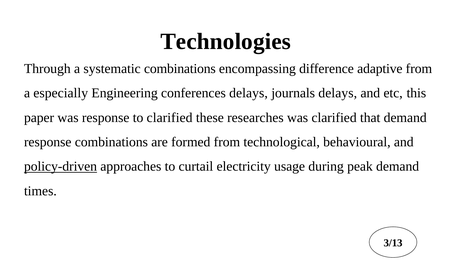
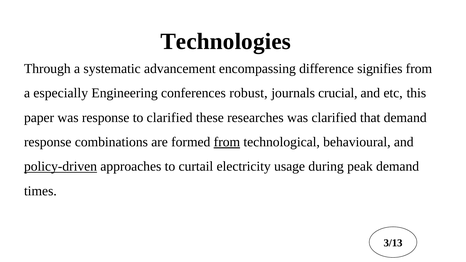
systematic combinations: combinations -> advancement
adaptive: adaptive -> signifies
conferences delays: delays -> robust
journals delays: delays -> crucial
from at (227, 142) underline: none -> present
